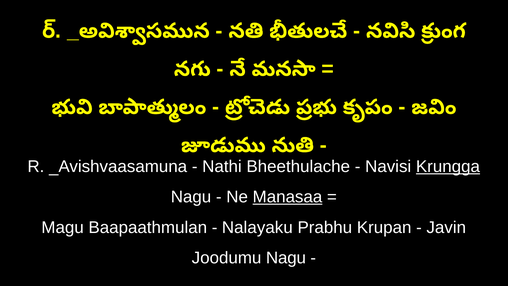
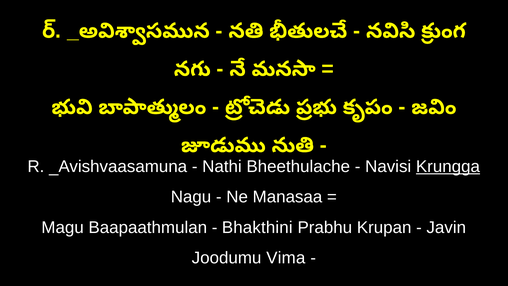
Manasaa underline: present -> none
Nalayaku: Nalayaku -> Bhakthini
Joodumu Nagu: Nagu -> Vima
